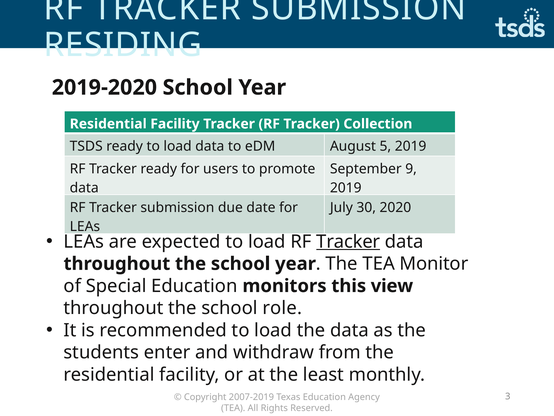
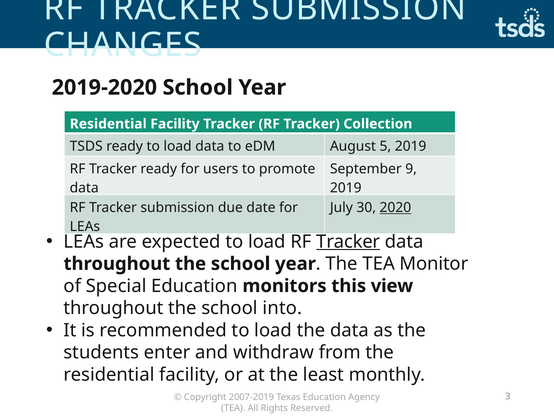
RESIDING: RESIDING -> CHANGES
2020 underline: none -> present
role: role -> into
